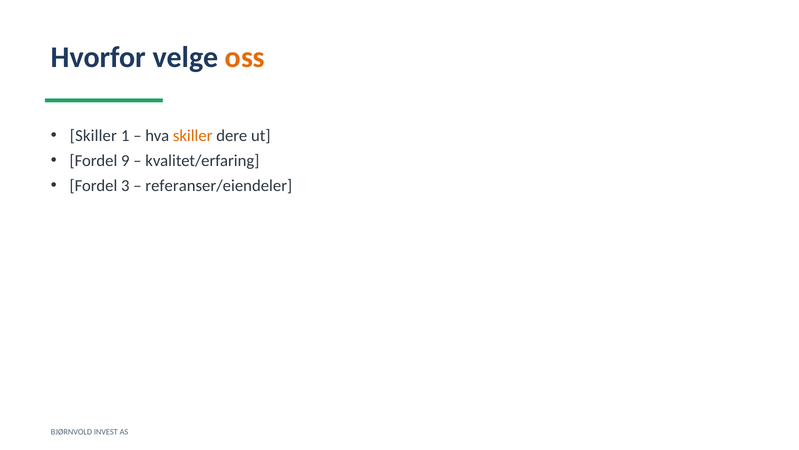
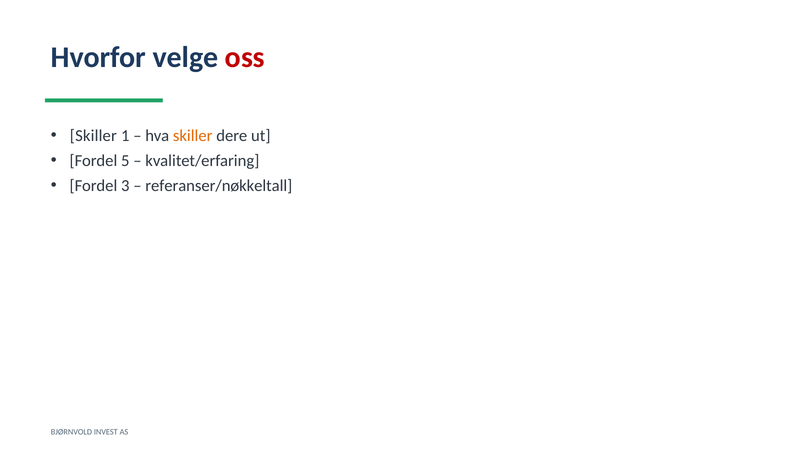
oss colour: orange -> red
9: 9 -> 5
referanser/eiendeler: referanser/eiendeler -> referanser/nøkkeltall
